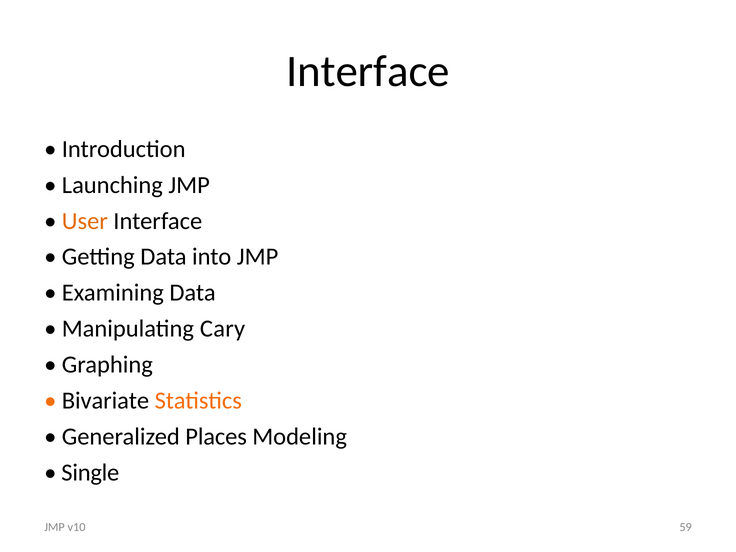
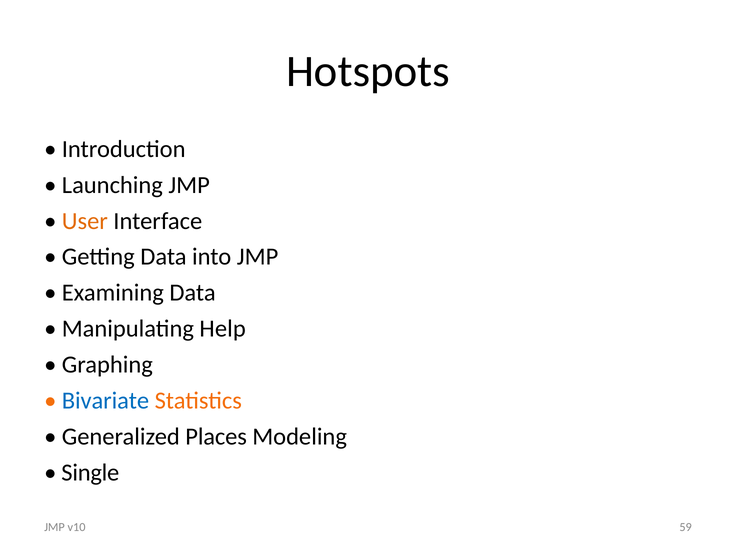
Interface at (368, 71): Interface -> Hotspots
Cary: Cary -> Help
Bivariate colour: black -> blue
